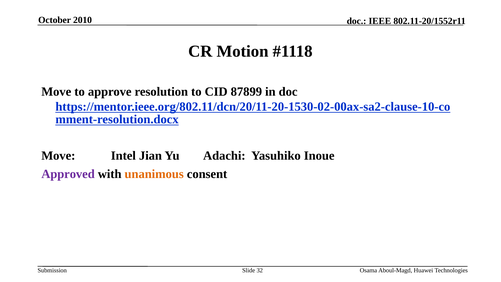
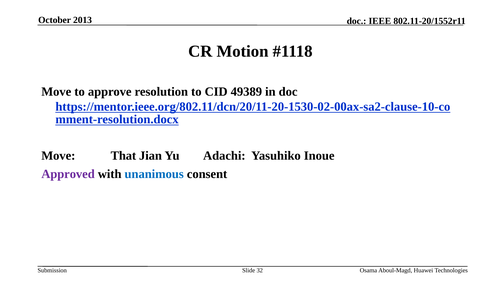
2010: 2010 -> 2013
87899: 87899 -> 49389
Intel: Intel -> That
unanimous colour: orange -> blue
